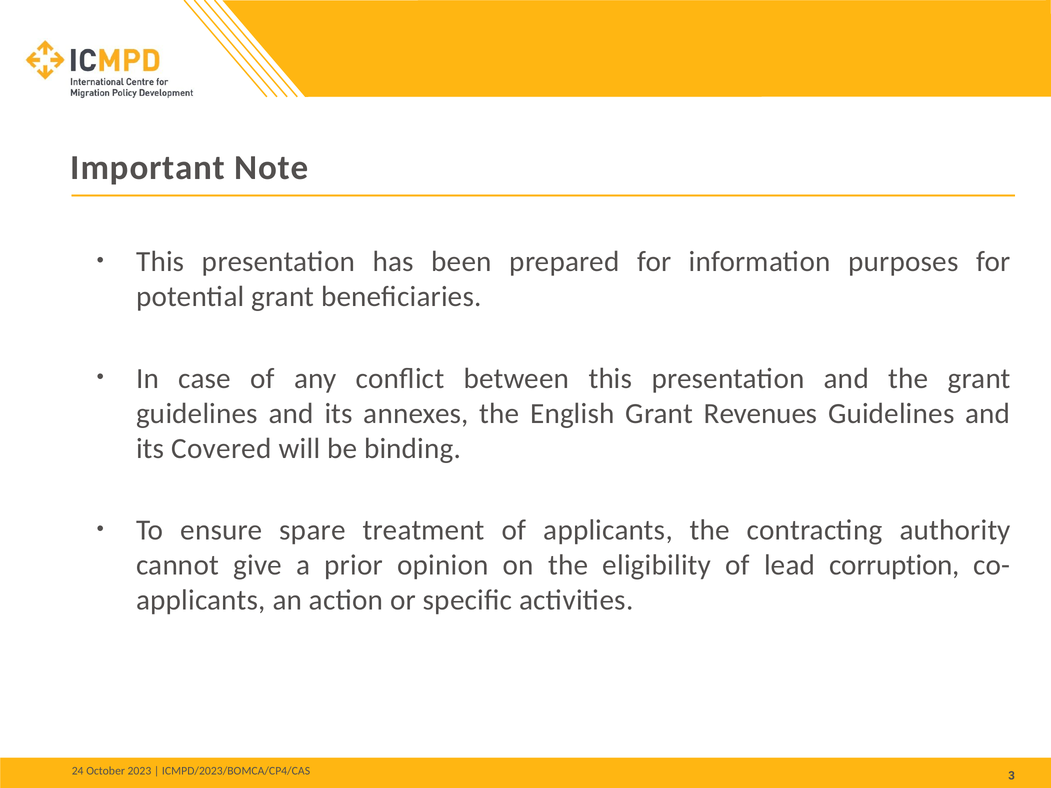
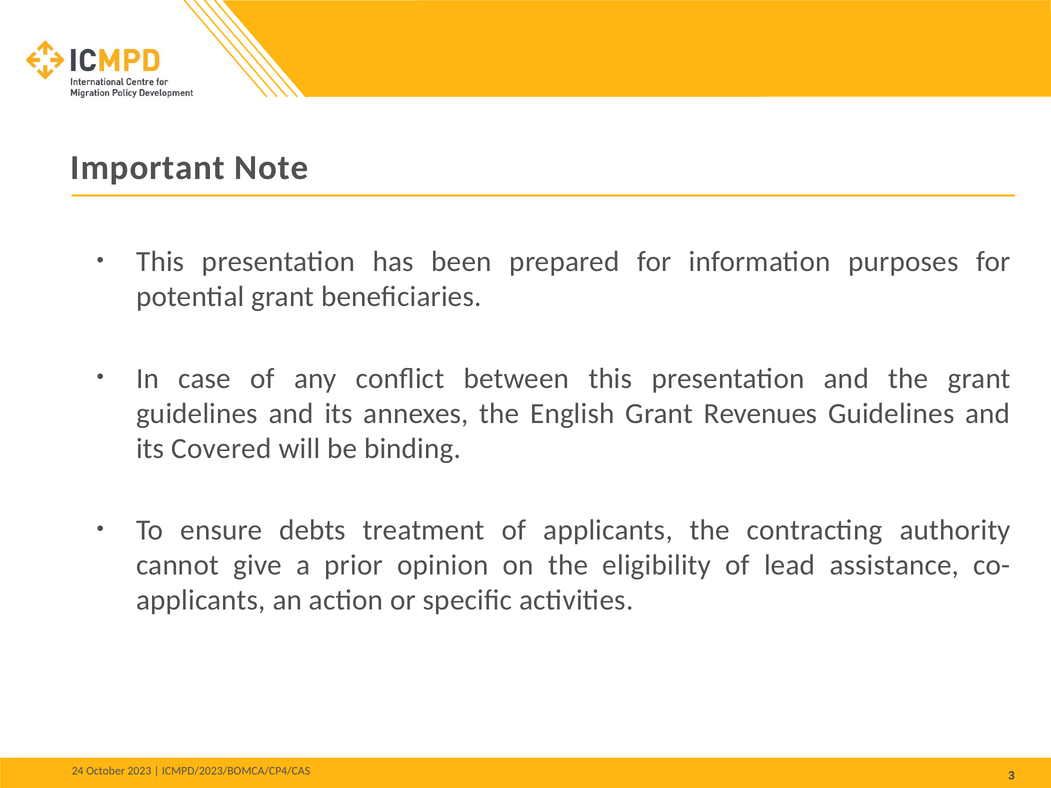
spare: spare -> debts
corruption: corruption -> assistance
